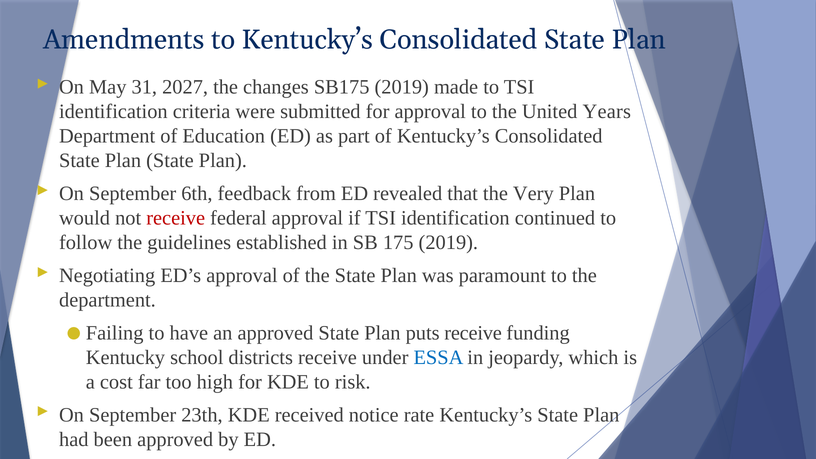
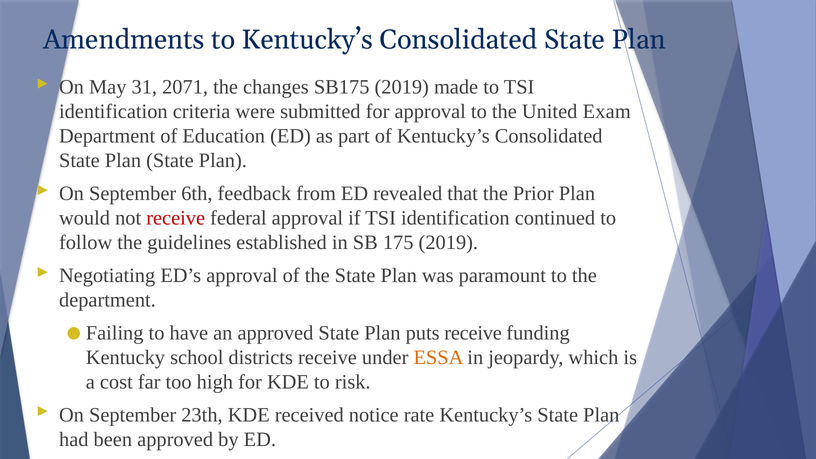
2027: 2027 -> 2071
Years: Years -> Exam
Very: Very -> Prior
ESSA colour: blue -> orange
